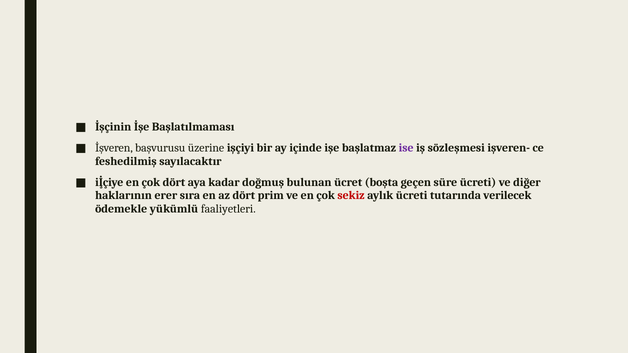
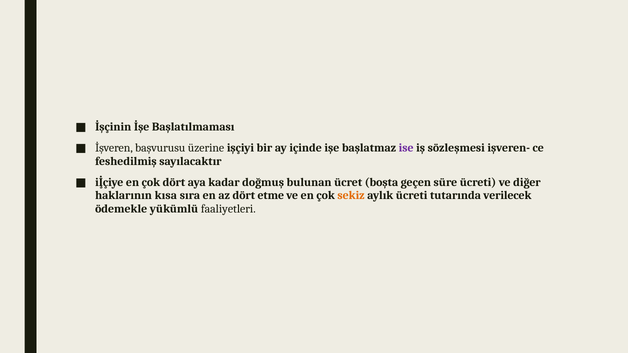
erer: erer -> kısa
prim: prim -> etme
sekiz colour: red -> orange
